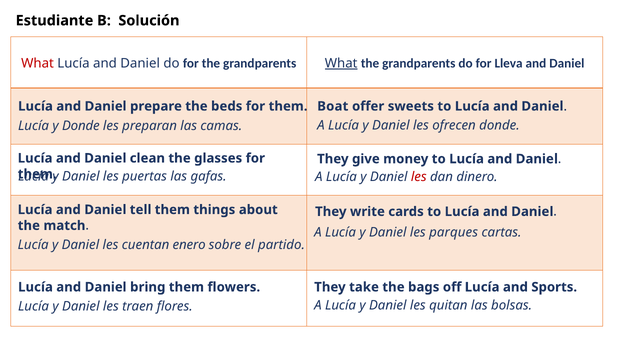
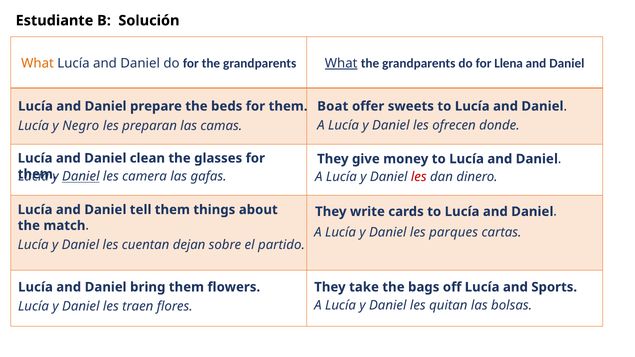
What at (38, 63) colour: red -> orange
Lleva: Lleva -> Llena
y Donde: Donde -> Negro
Daniel at (81, 177) underline: none -> present
puertas: puertas -> camera
enero: enero -> dejan
